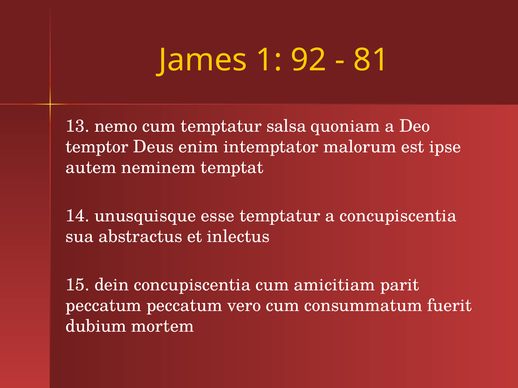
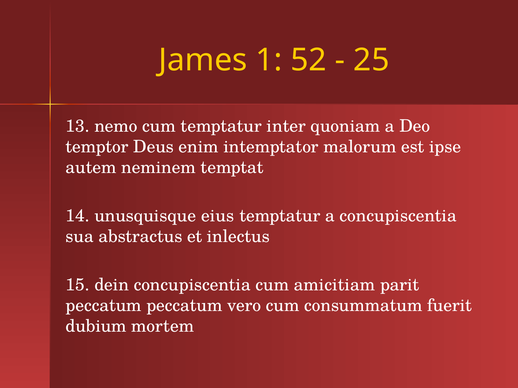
92: 92 -> 52
81: 81 -> 25
salsa: salsa -> inter
esse: esse -> eius
